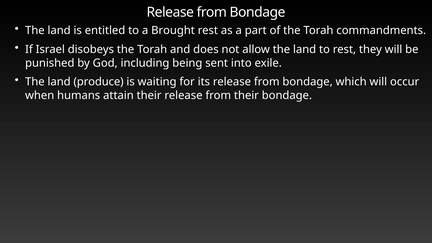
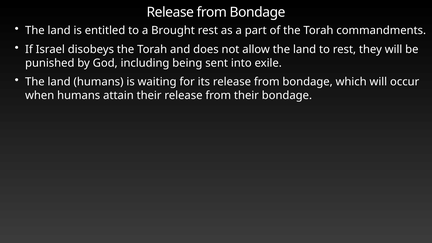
land produce: produce -> humans
